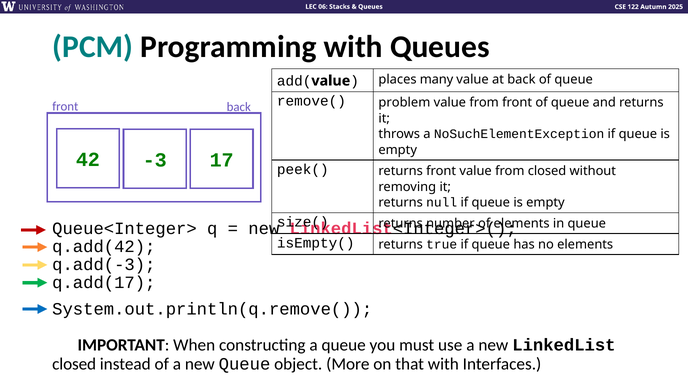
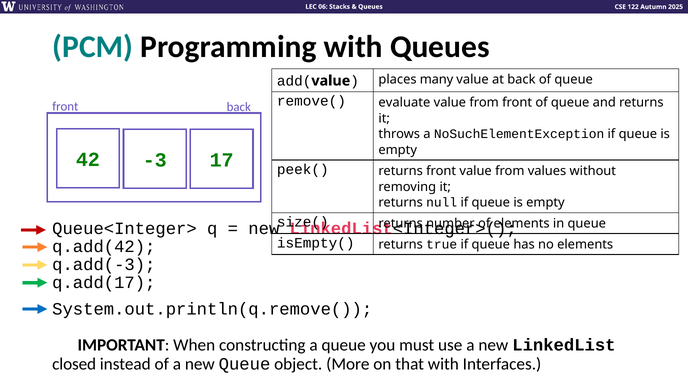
problem: problem -> evaluate
from closed: closed -> values
